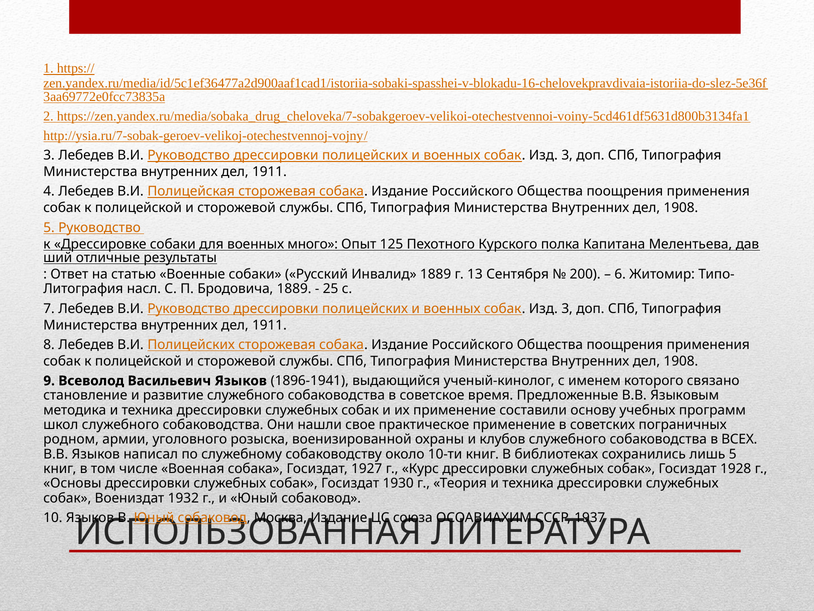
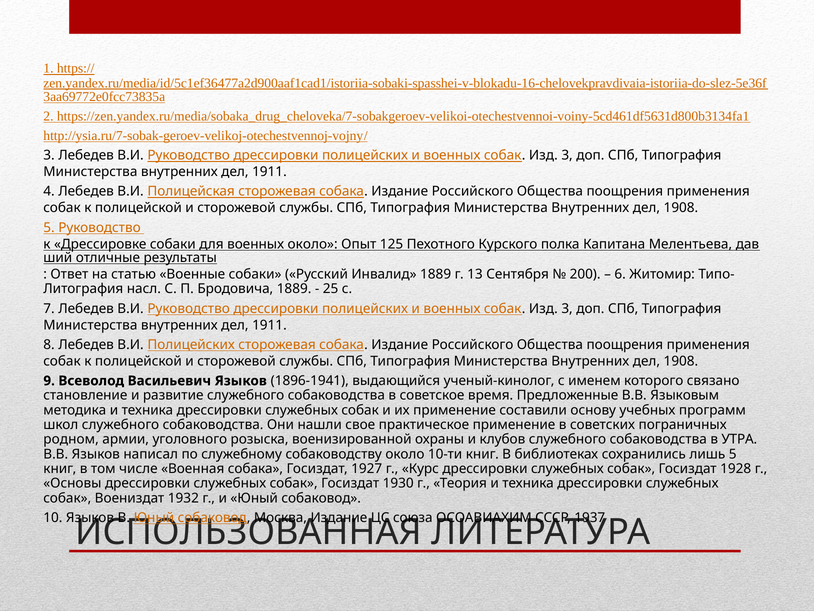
военных много: много -> около
ВСЕХ: ВСЕХ -> УТРА
